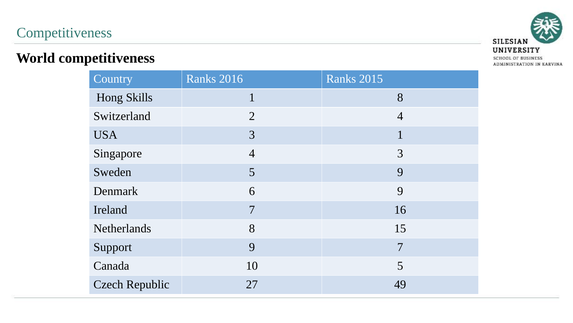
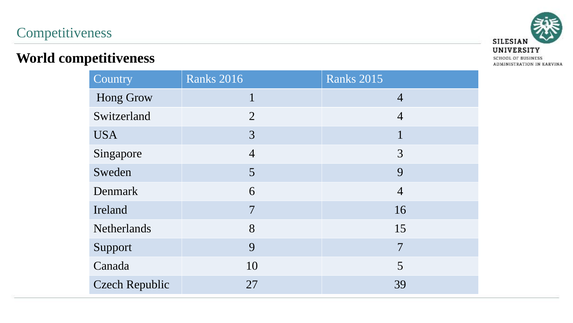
Skills: Skills -> Grow
1 8: 8 -> 4
6 9: 9 -> 4
49: 49 -> 39
